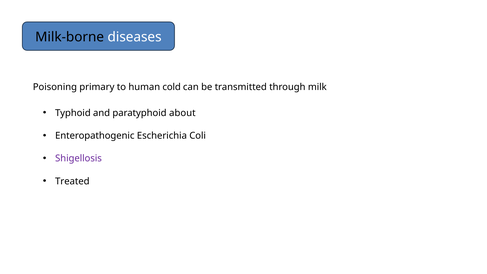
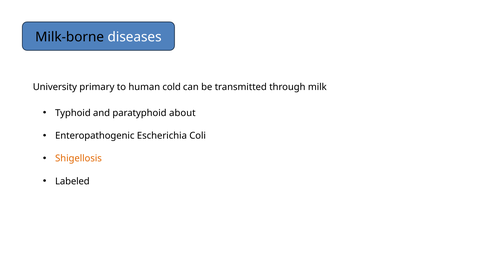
Poisoning: Poisoning -> University
Shigellosis colour: purple -> orange
Treated: Treated -> Labeled
